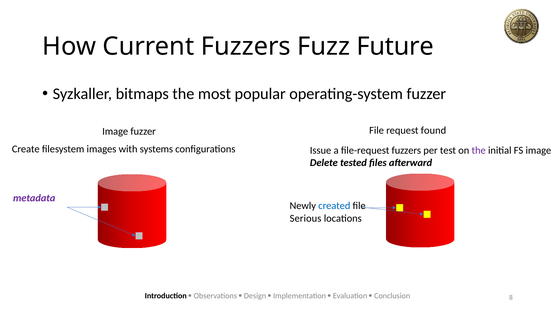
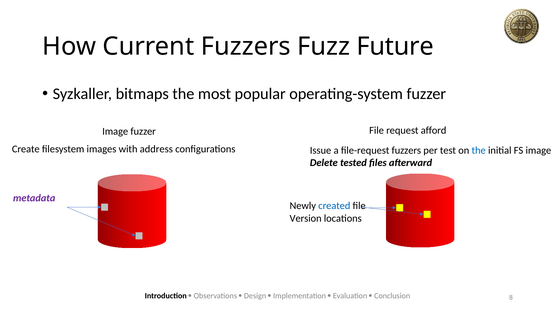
found: found -> afford
systems: systems -> address
the at (479, 150) colour: purple -> blue
Serious: Serious -> Version
